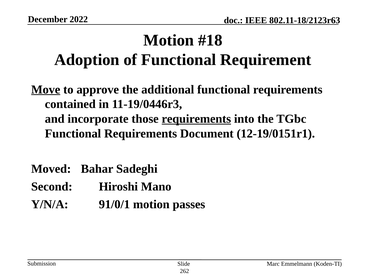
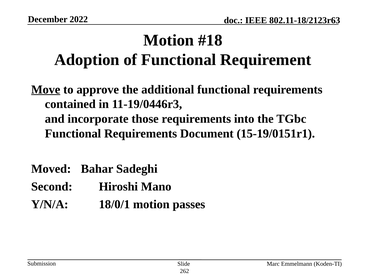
requirements at (196, 119) underline: present -> none
12-19/0151r1: 12-19/0151r1 -> 15-19/0151r1
91/0/1: 91/0/1 -> 18/0/1
